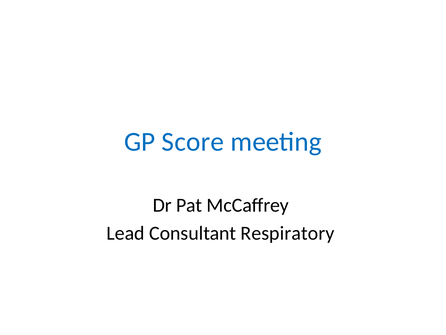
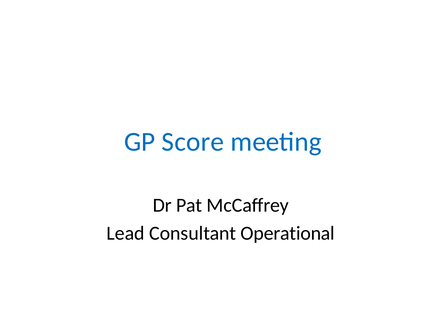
Respiratory: Respiratory -> Operational
